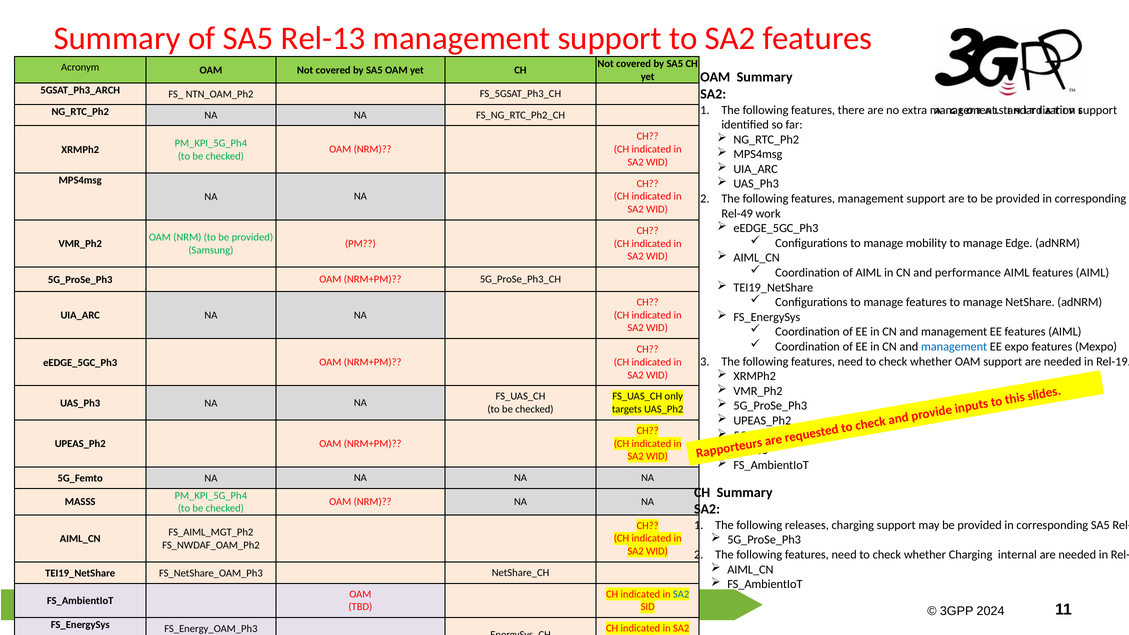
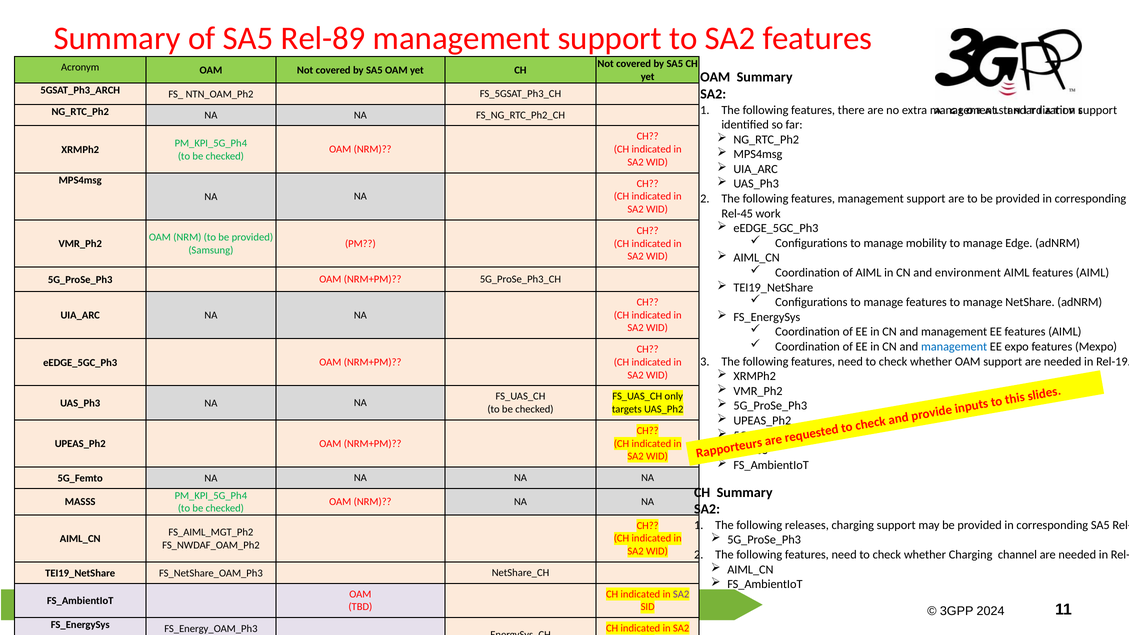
Rel-13: Rel-13 -> Rel-89
Rel-49: Rel-49 -> Rel-45
performance: performance -> environment
internal: internal -> channel
SA2 at (681, 594) colour: blue -> purple
